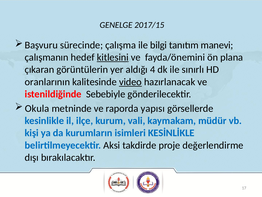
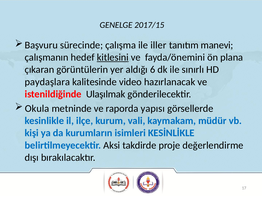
bilgi: bilgi -> iller
4: 4 -> 6
oranlarının: oranlarının -> paydaşlara
video underline: present -> none
Sebebiyle: Sebebiyle -> Ulaşılmak
